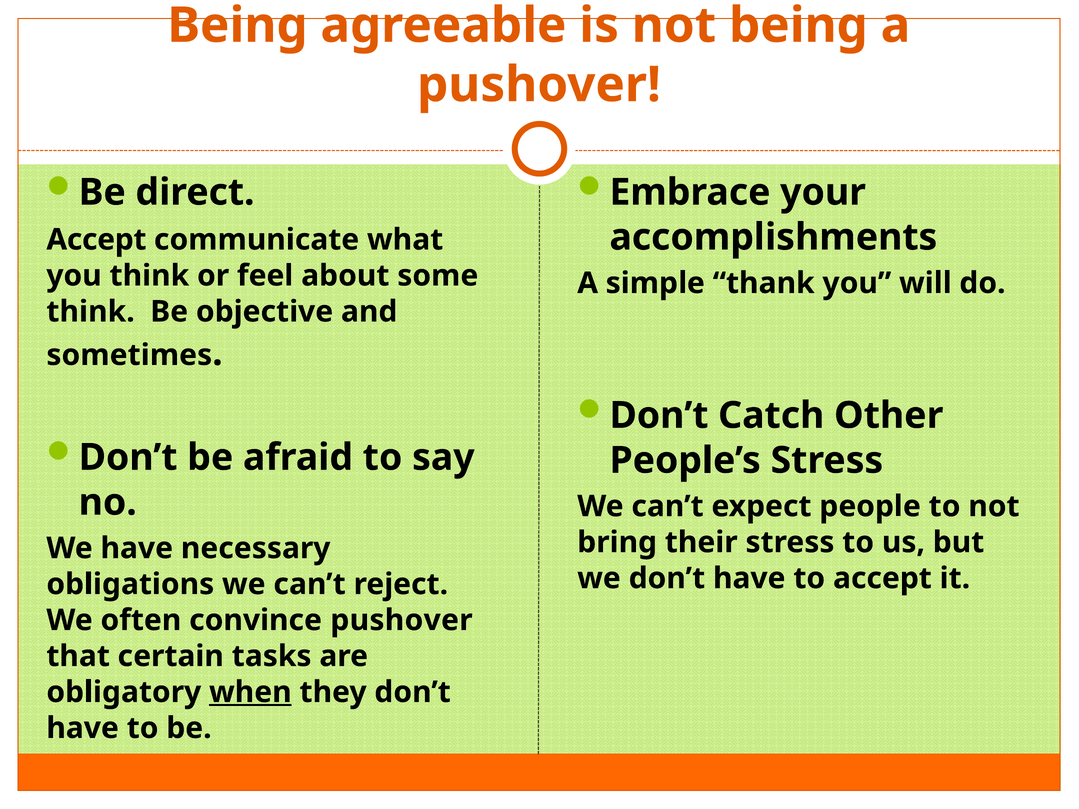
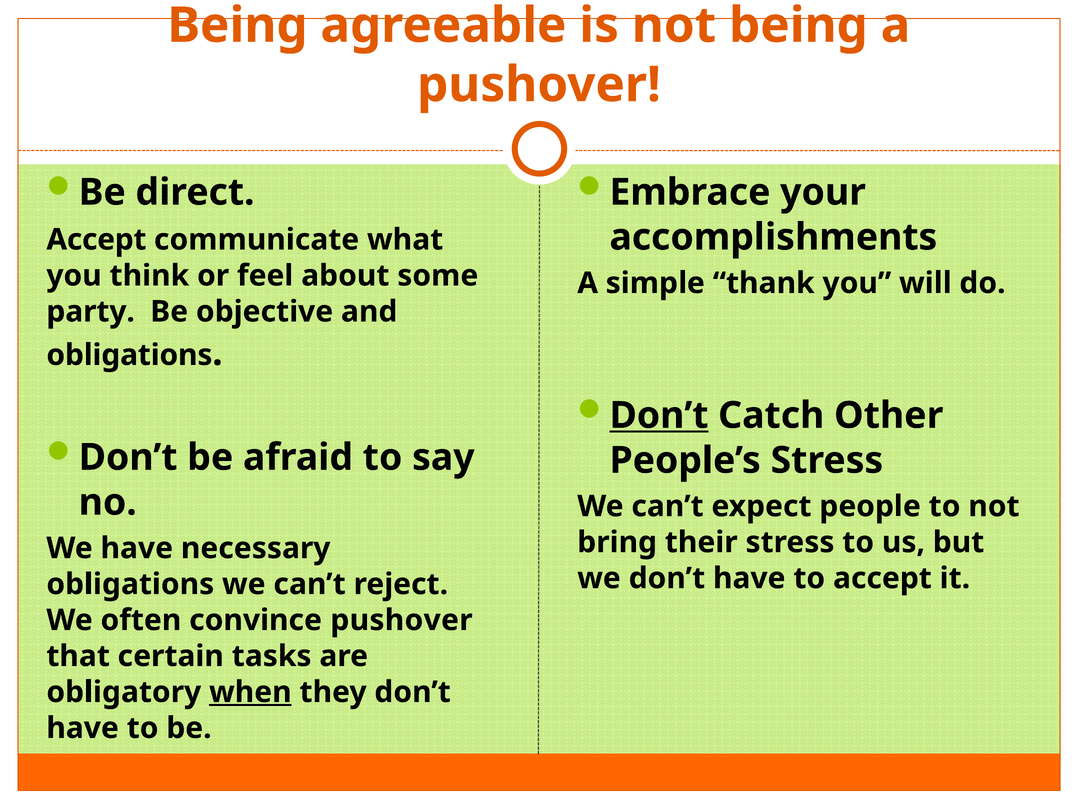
think at (91, 312): think -> party
sometimes at (129, 355): sometimes -> obligations
Don’t at (659, 416) underline: none -> present
